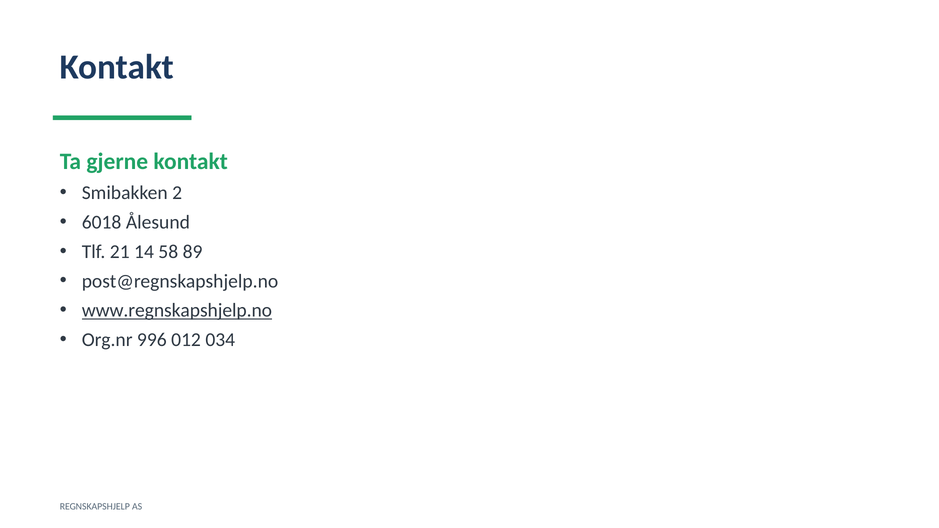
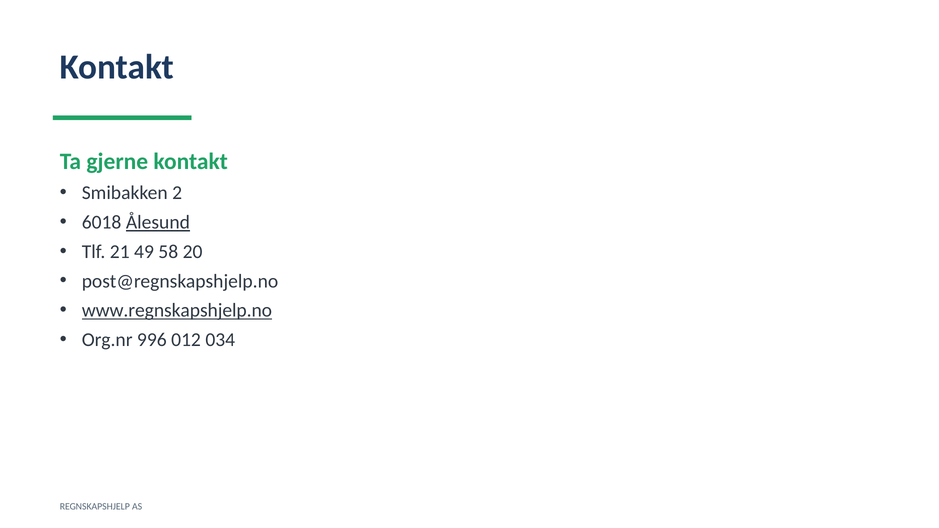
Ålesund underline: none -> present
14: 14 -> 49
89: 89 -> 20
